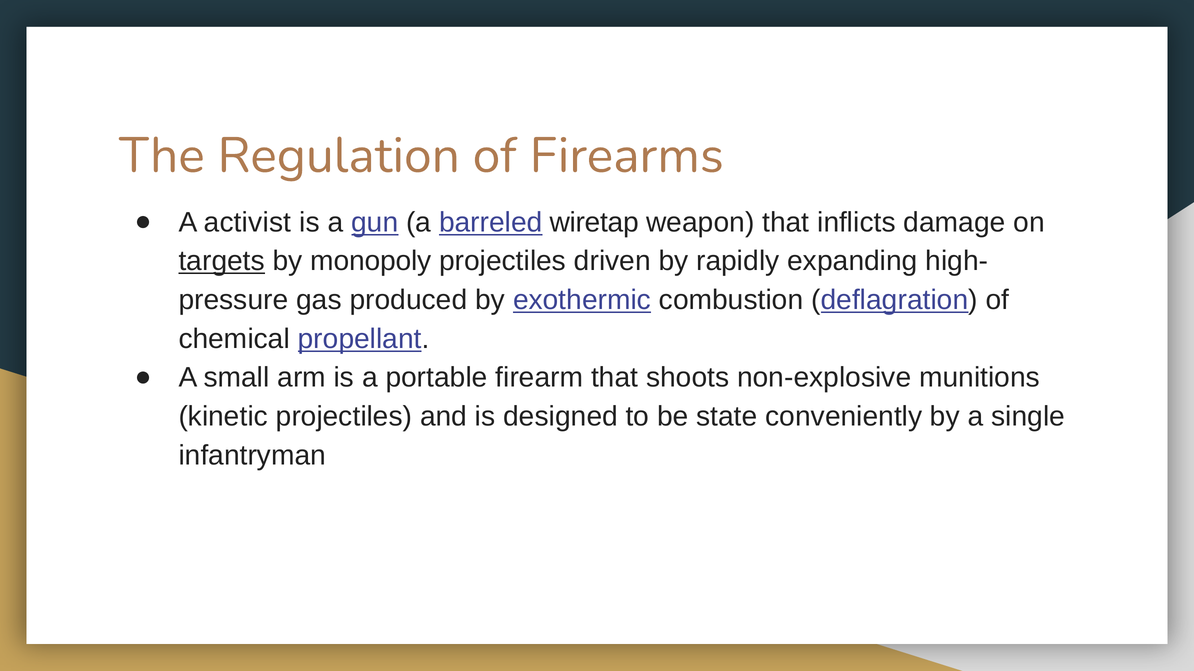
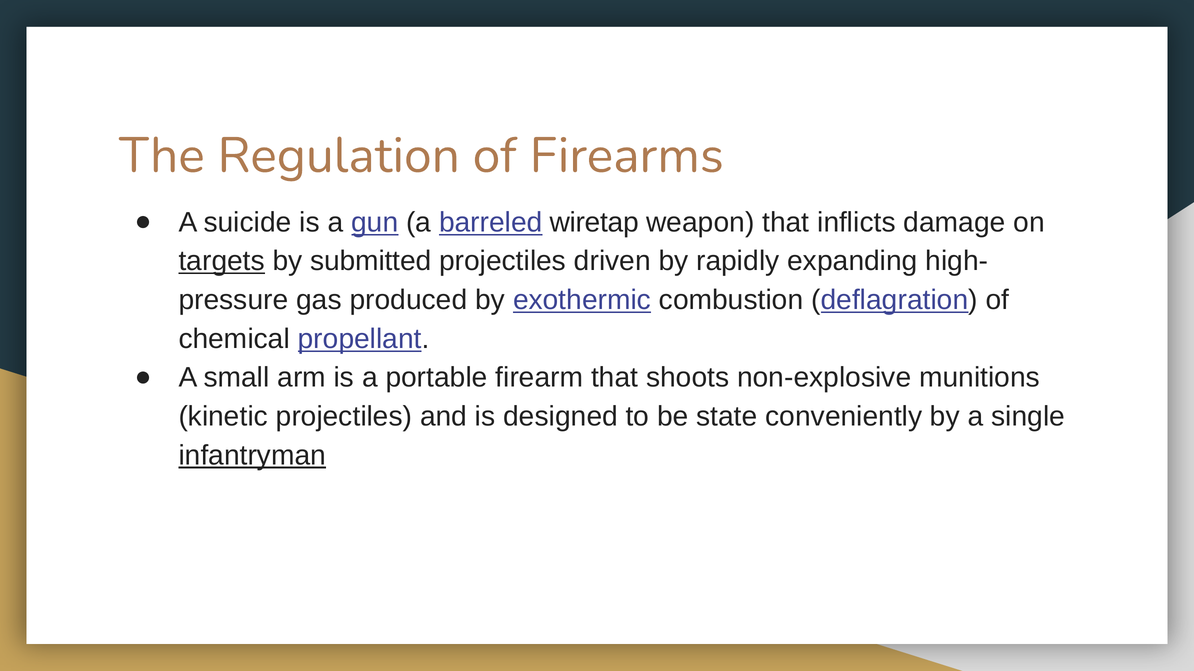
activist: activist -> suicide
monopoly: monopoly -> submitted
infantryman underline: none -> present
